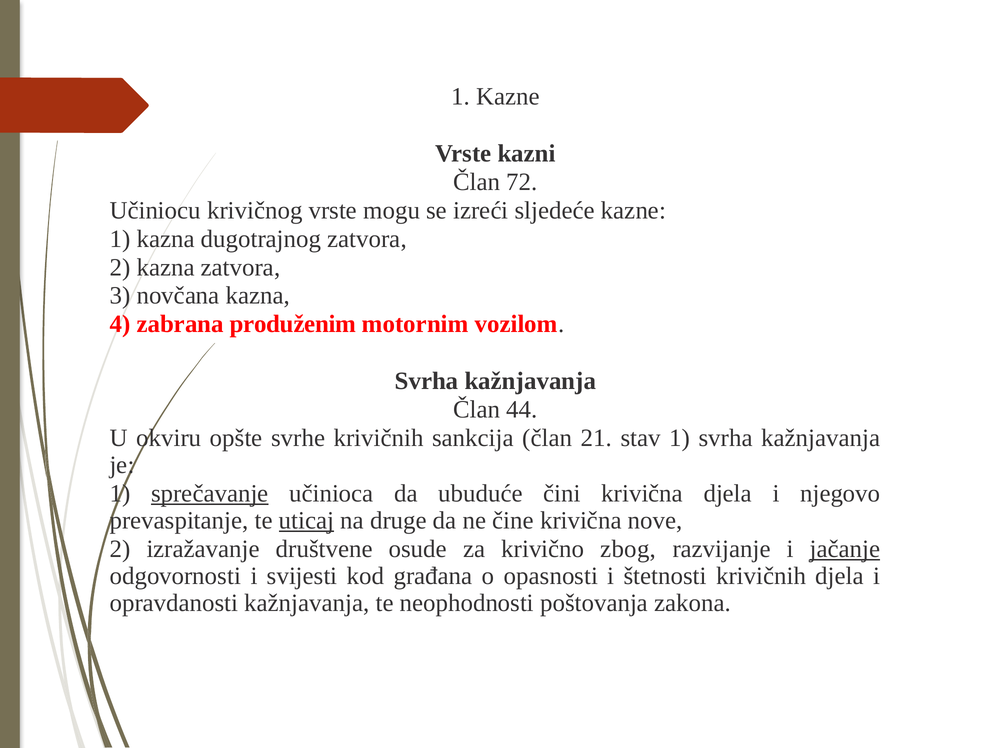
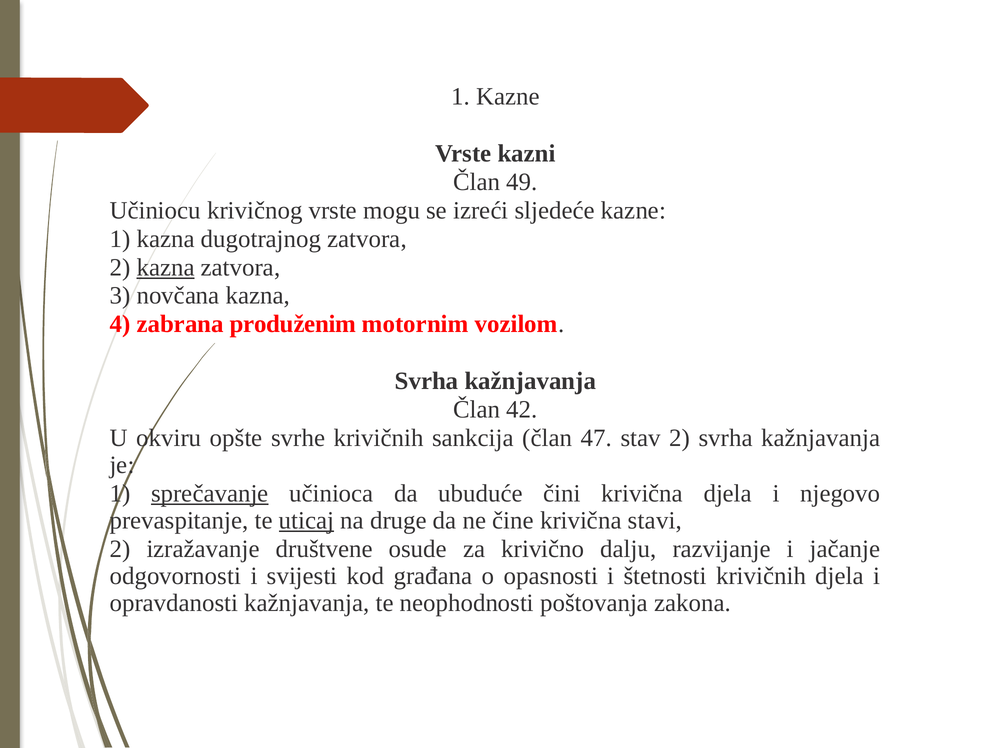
72: 72 -> 49
kazna at (166, 267) underline: none -> present
44: 44 -> 42
21: 21 -> 47
stav 1: 1 -> 2
nove: nove -> stavi
zbog: zbog -> dalju
jačanje underline: present -> none
